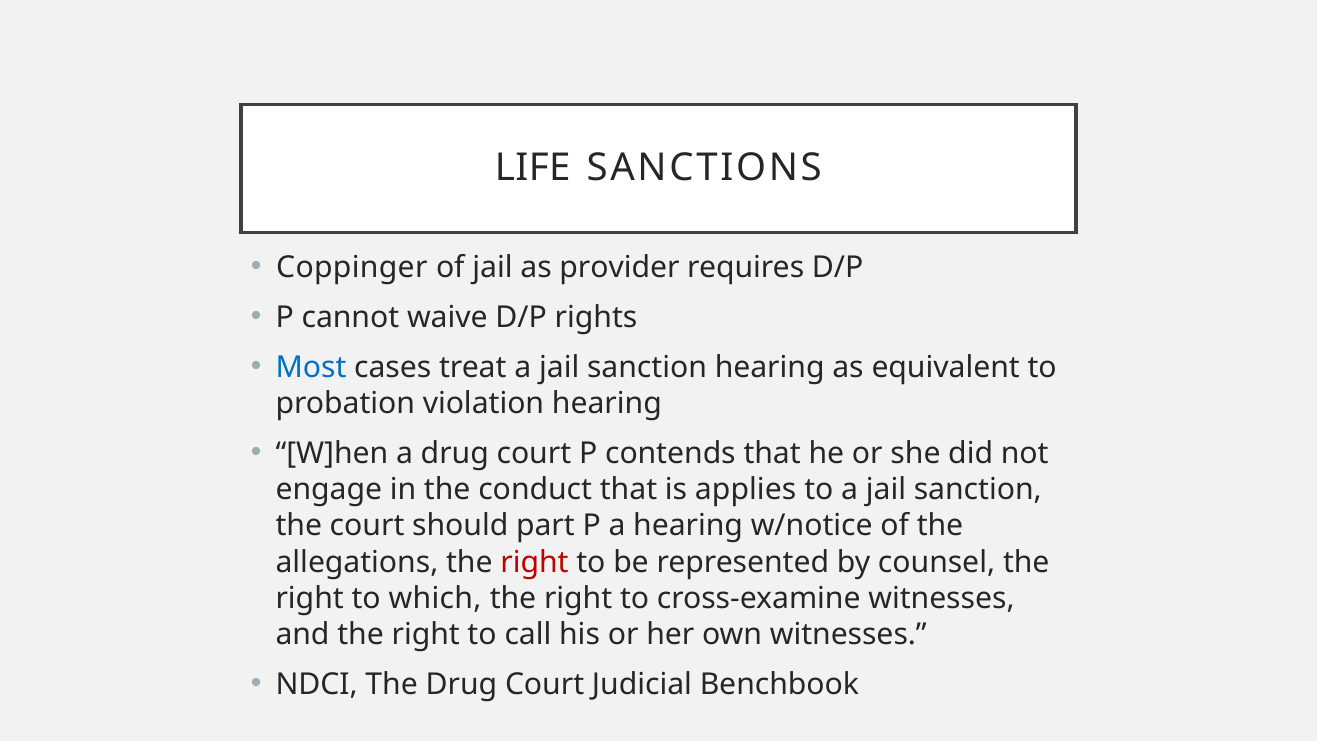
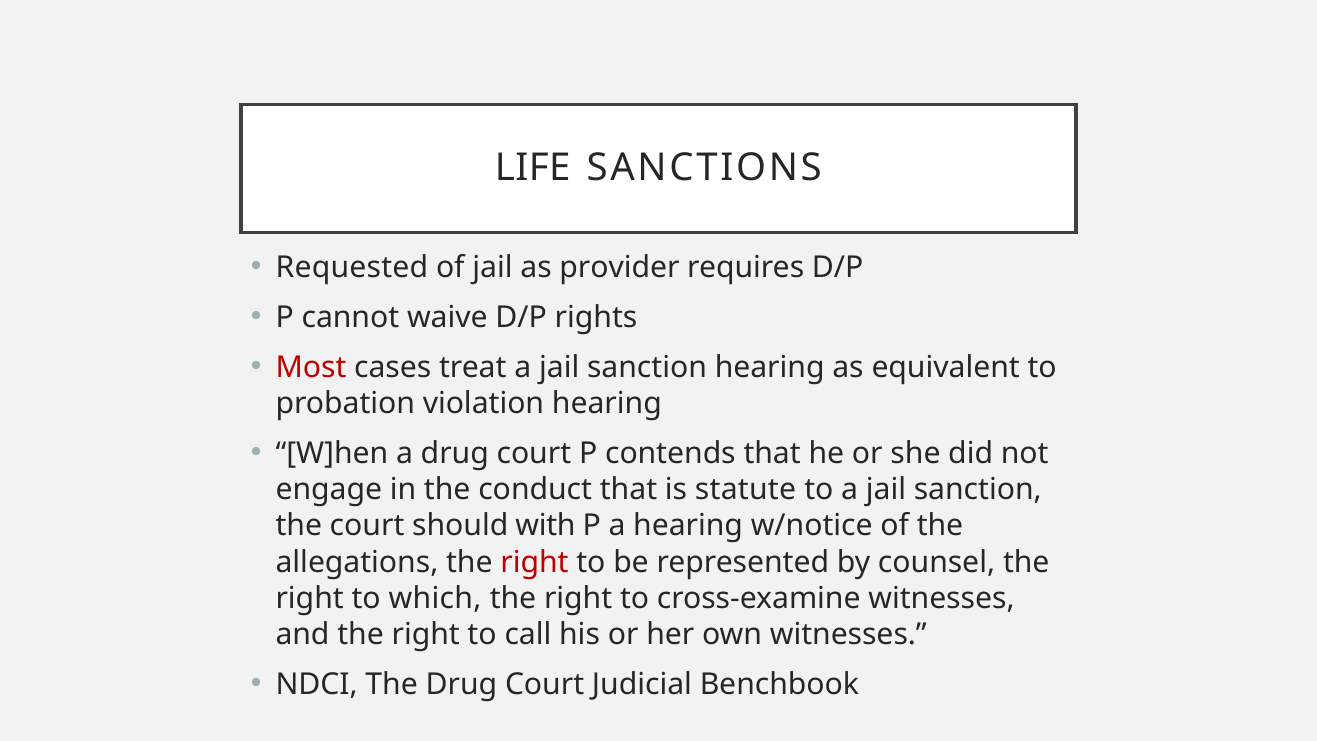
Coppinger: Coppinger -> Requested
Most colour: blue -> red
applies: applies -> statute
part: part -> with
